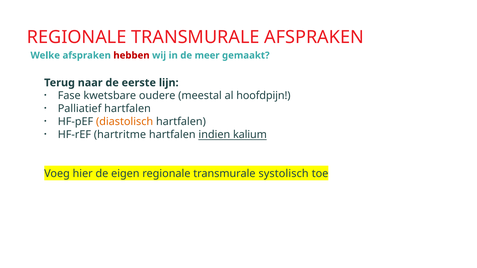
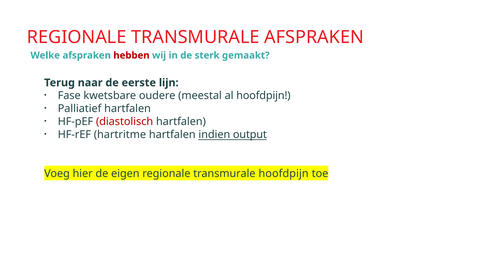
meer: meer -> sterk
diastolisch colour: orange -> red
kalium: kalium -> output
transmurale systolisch: systolisch -> hoofdpijn
